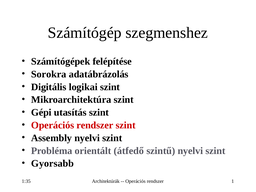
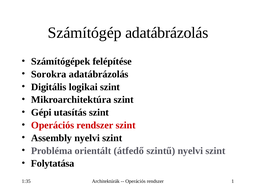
Számítógép szegmenshez: szegmenshez -> adatábrázolás
Gyorsabb: Gyorsabb -> Folytatása
